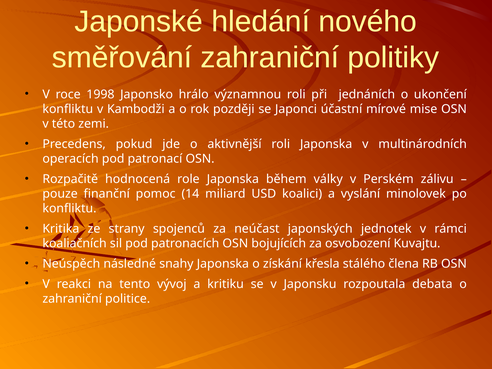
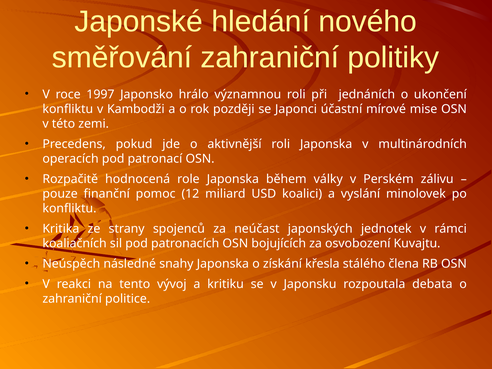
1998: 1998 -> 1997
14: 14 -> 12
